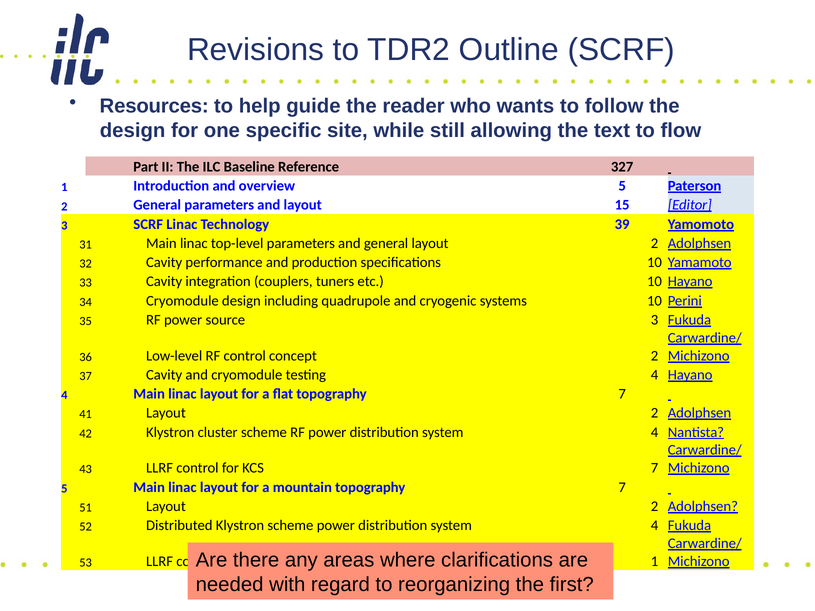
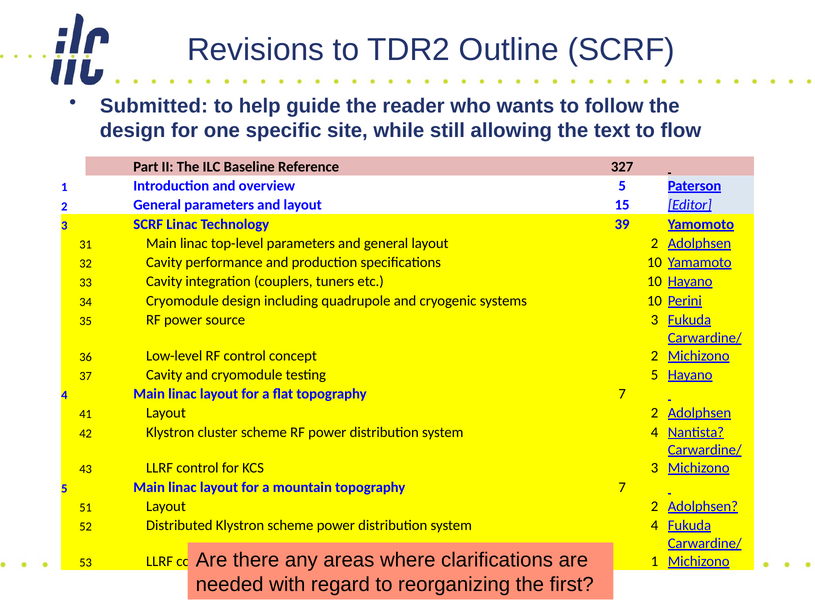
Resources: Resources -> Submitted
testing 4: 4 -> 5
KCS 7: 7 -> 3
